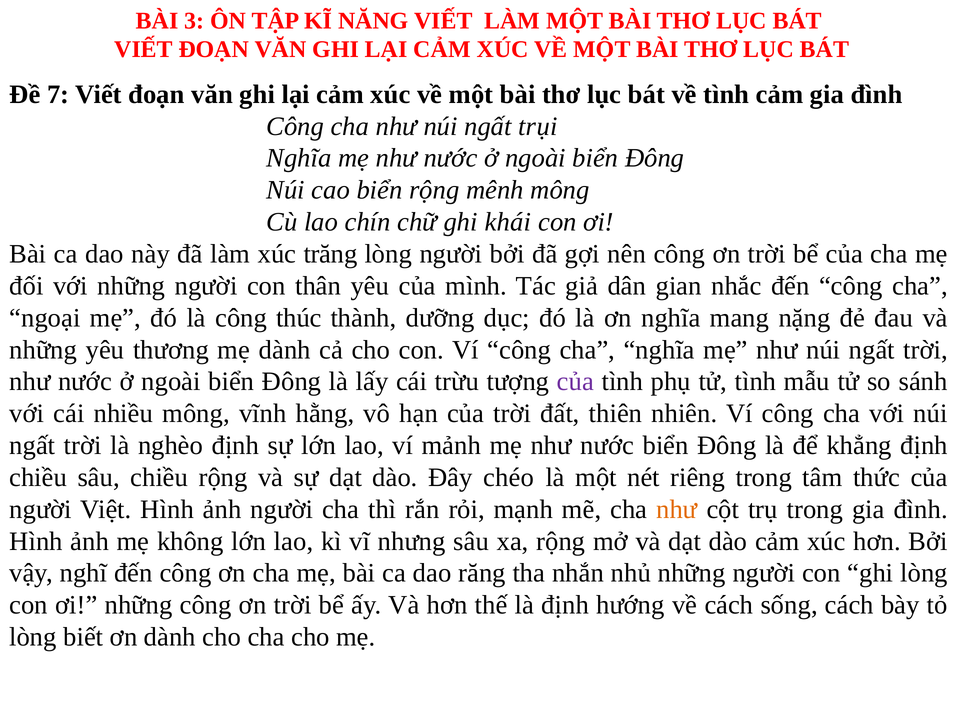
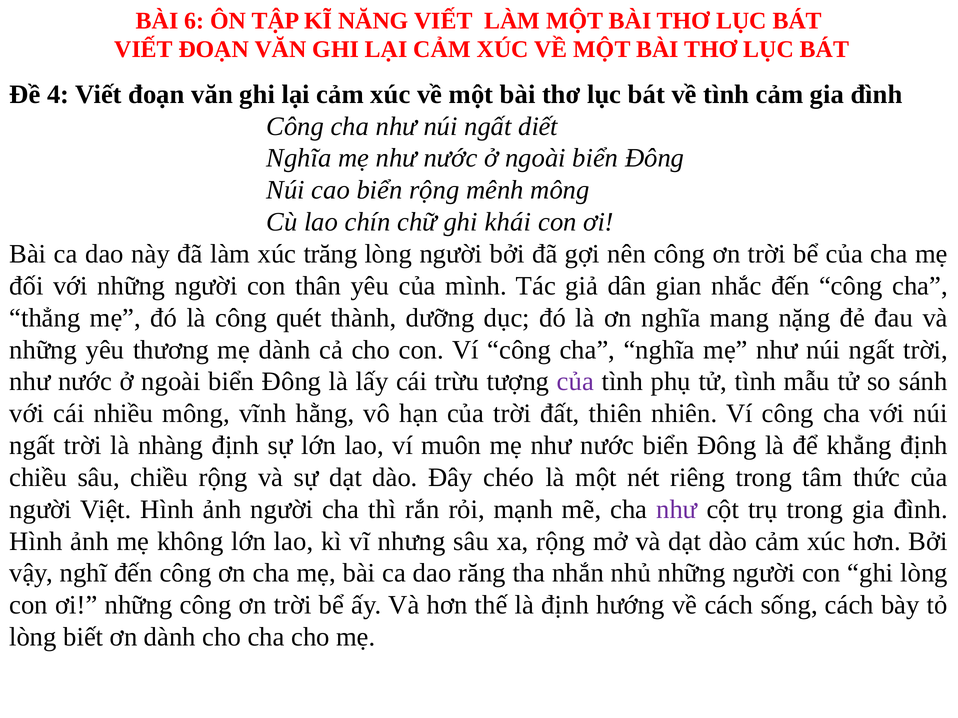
3: 3 -> 6
7: 7 -> 4
trụi: trụi -> diết
ngoại: ngoại -> thẳng
thúc: thúc -> quét
nghèo: nghèo -> nhàng
mảnh: mảnh -> muôn
như at (677, 510) colour: orange -> purple
